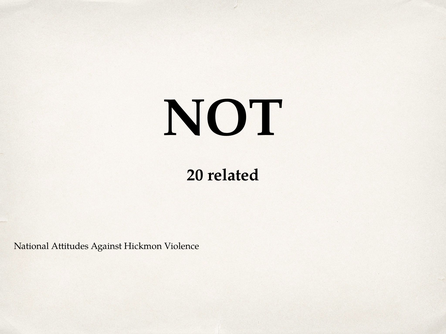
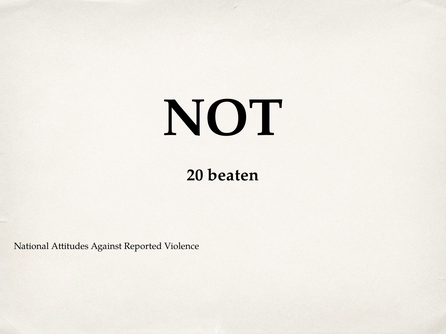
related: related -> beaten
Hickmon: Hickmon -> Reported
